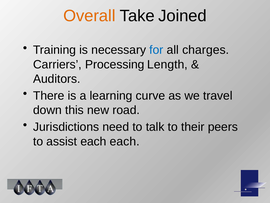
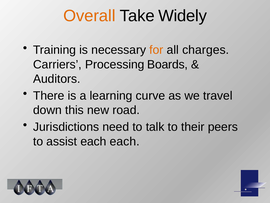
Joined: Joined -> Widely
for colour: blue -> orange
Length: Length -> Boards
